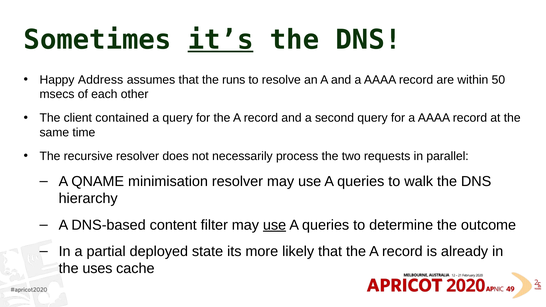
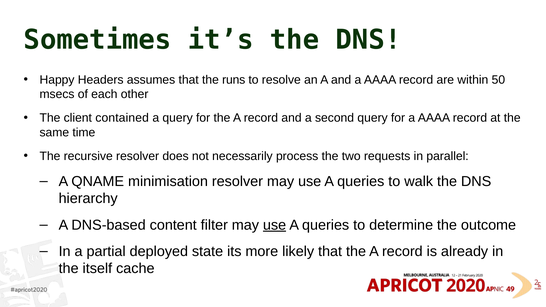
it’s underline: present -> none
Address: Address -> Headers
uses: uses -> itself
